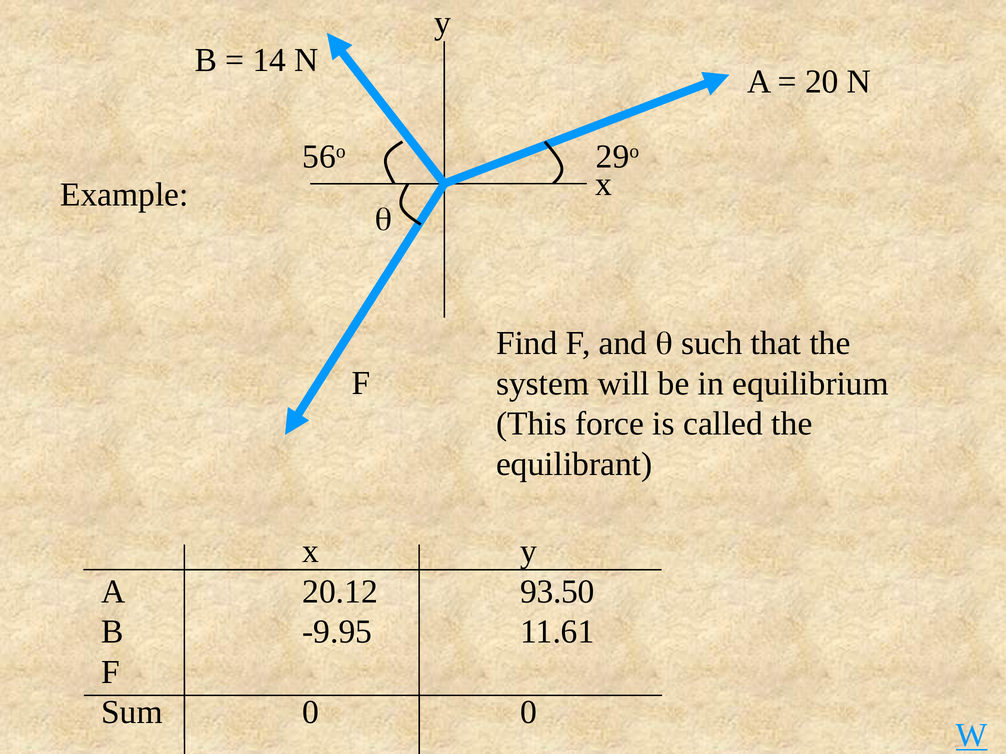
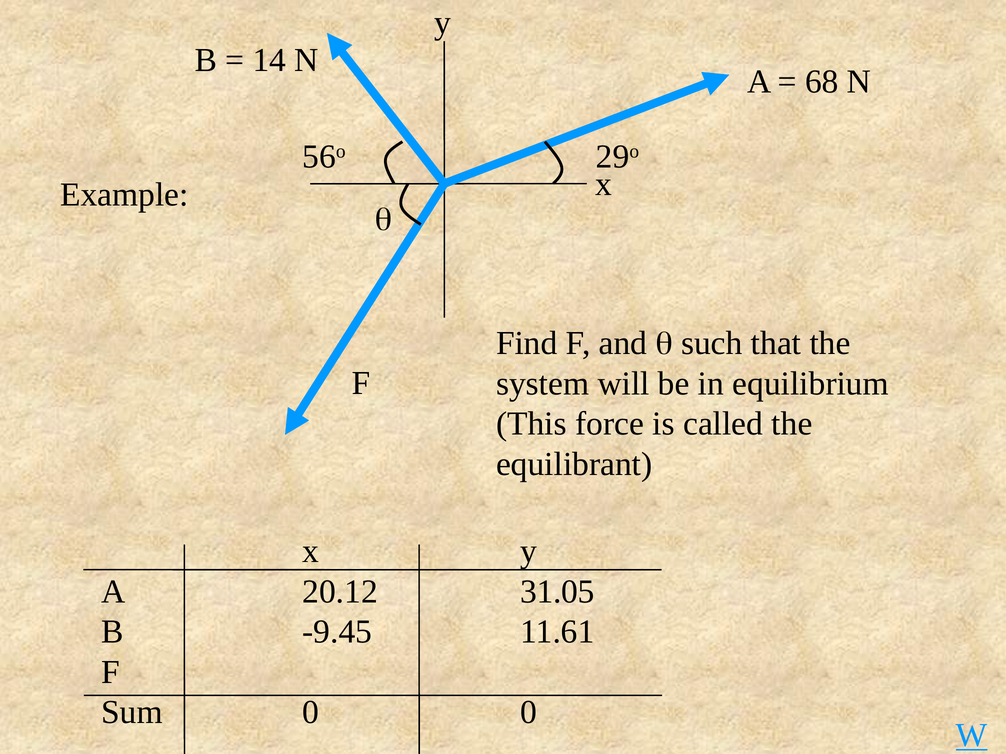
20: 20 -> 68
93.50: 93.50 -> 31.05
-9.95: -9.95 -> -9.45
